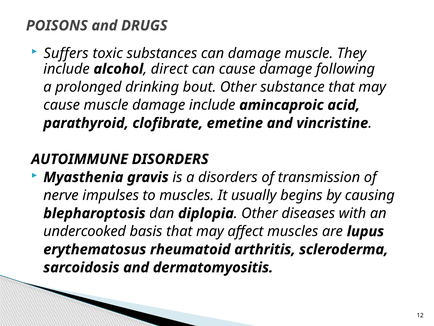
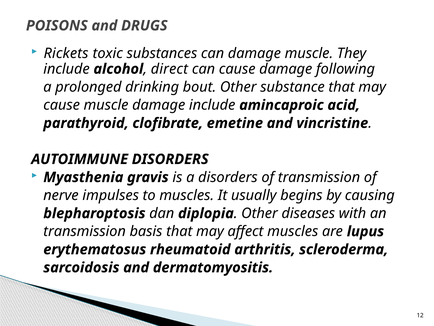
Suffers: Suffers -> Rickets
undercooked at (85, 231): undercooked -> transmission
